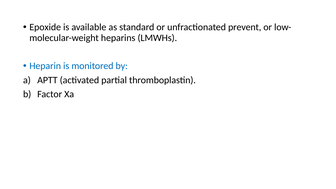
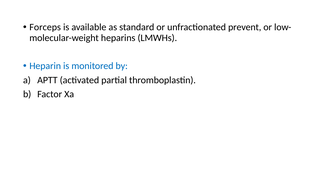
Epoxide: Epoxide -> Forceps
